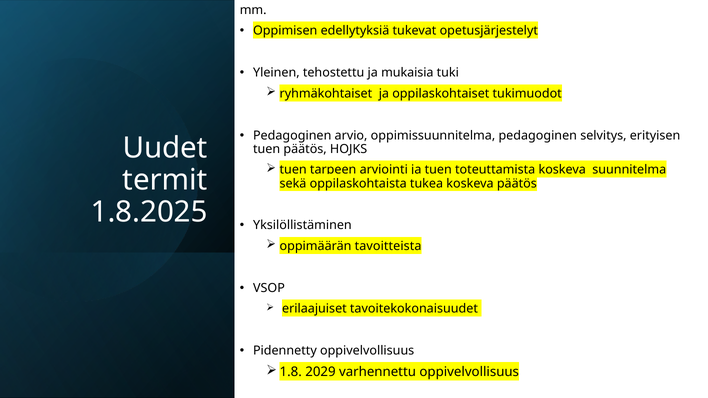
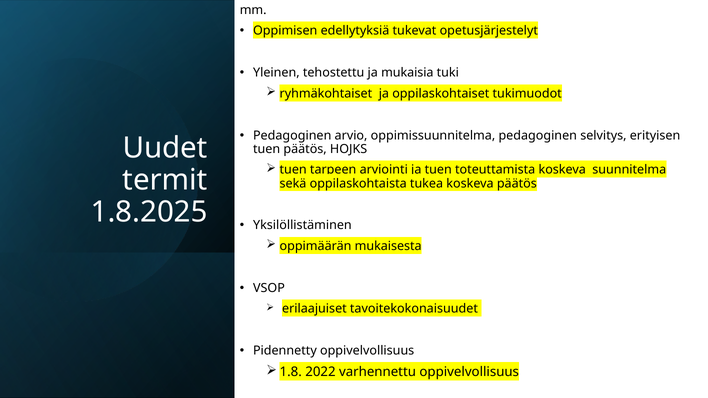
tavoitteista: tavoitteista -> mukaisesta
2029: 2029 -> 2022
